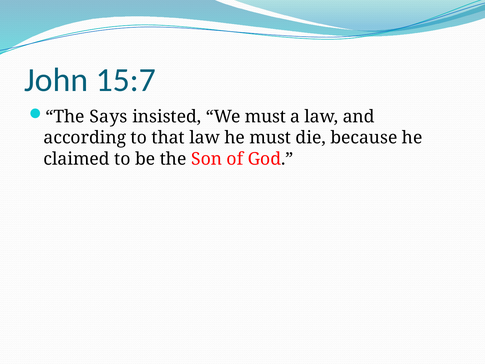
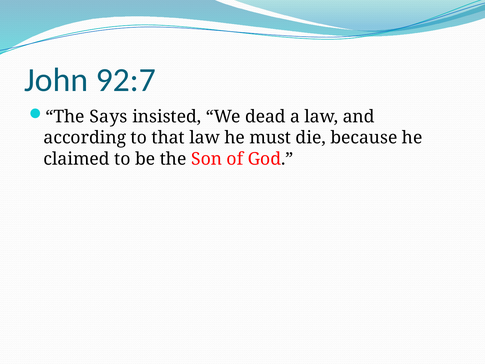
15:7: 15:7 -> 92:7
We must: must -> dead
